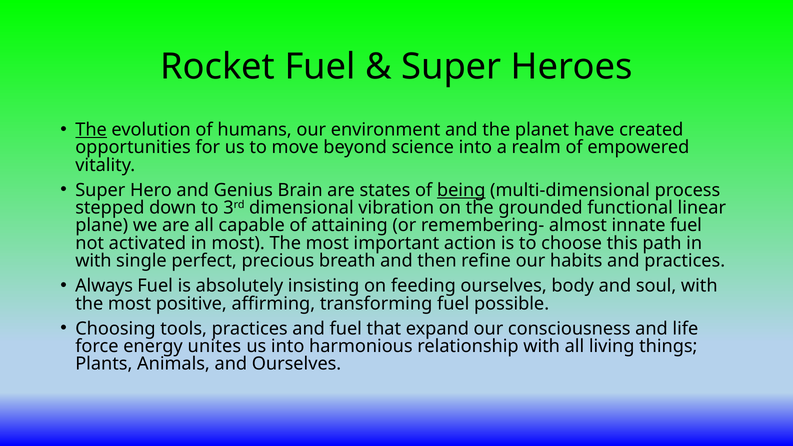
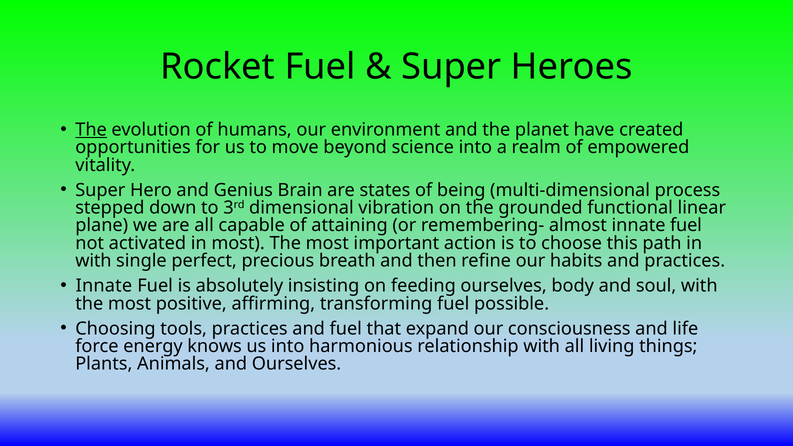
being underline: present -> none
Always at (104, 286): Always -> Innate
unites: unites -> knows
